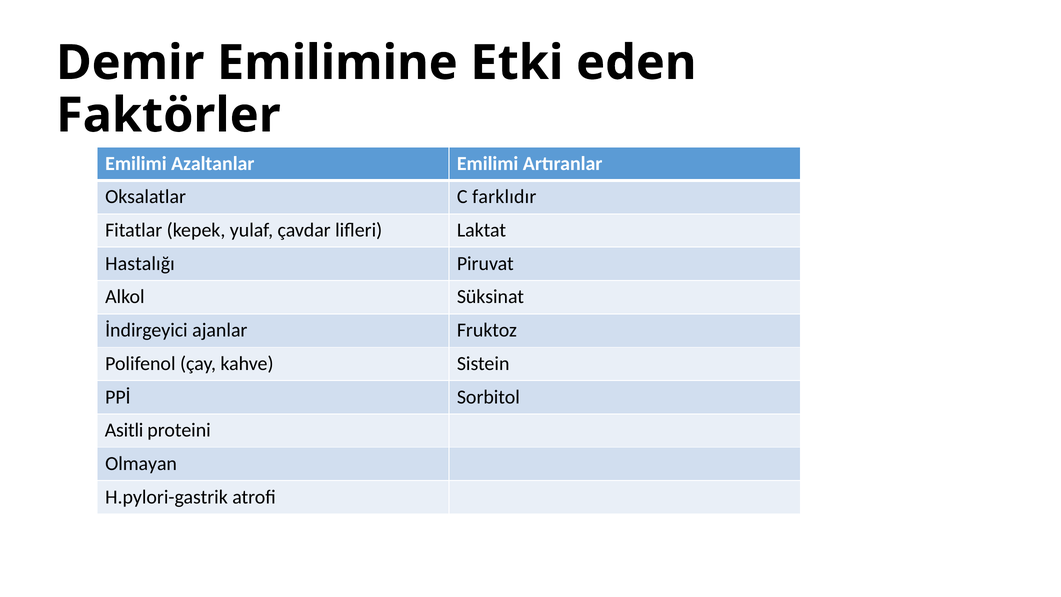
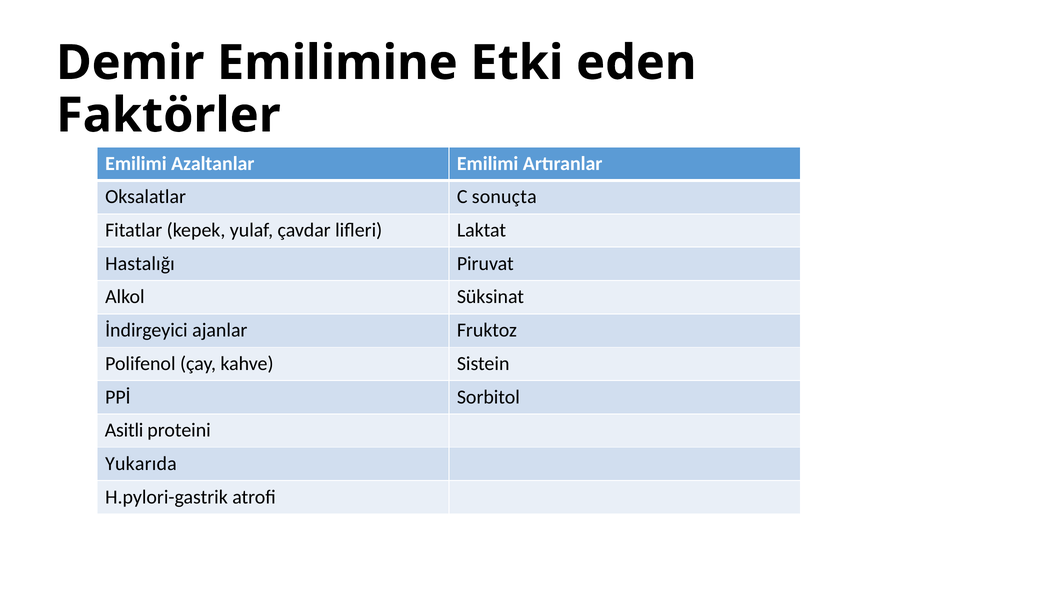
farklıdır: farklıdır -> sonuçta
Olmayan: Olmayan -> Yukarıda
